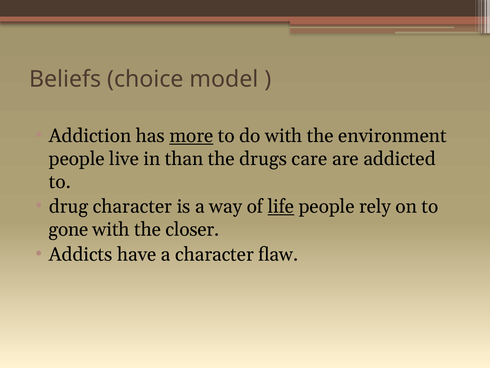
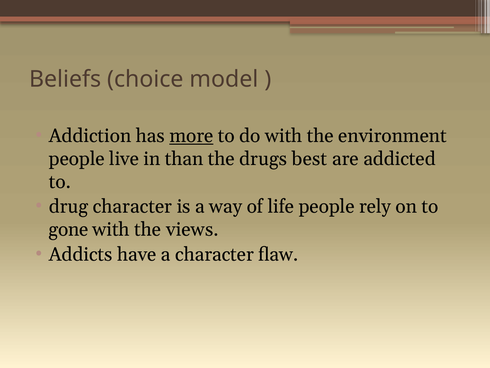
care: care -> best
life underline: present -> none
closer: closer -> views
